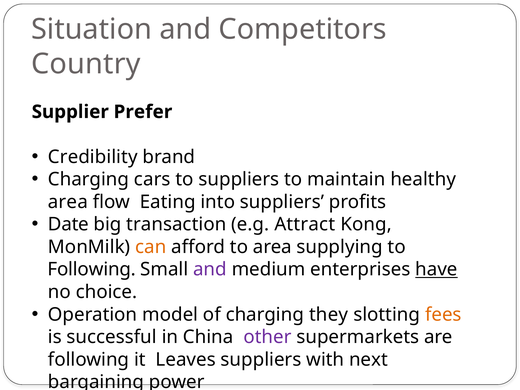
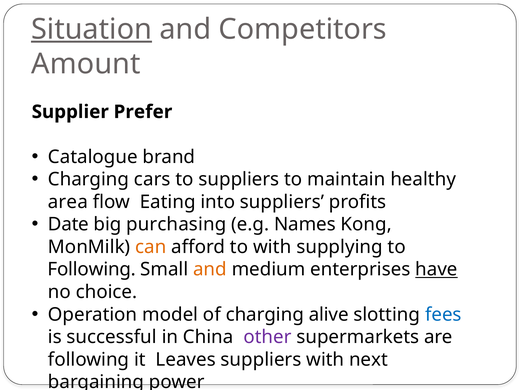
Situation underline: none -> present
Country: Country -> Amount
Credibility: Credibility -> Catalogue
transaction: transaction -> purchasing
Attract: Attract -> Names
to area: area -> with
and at (210, 269) colour: purple -> orange
they: they -> alive
fees colour: orange -> blue
